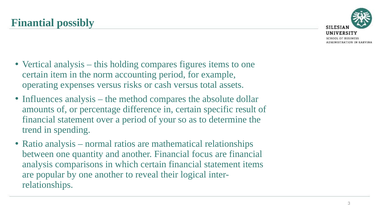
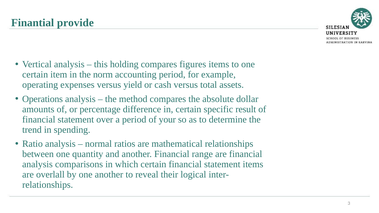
possibly: possibly -> provide
risks: risks -> yield
Influences: Influences -> Operations
focus: focus -> range
popular: popular -> overlall
